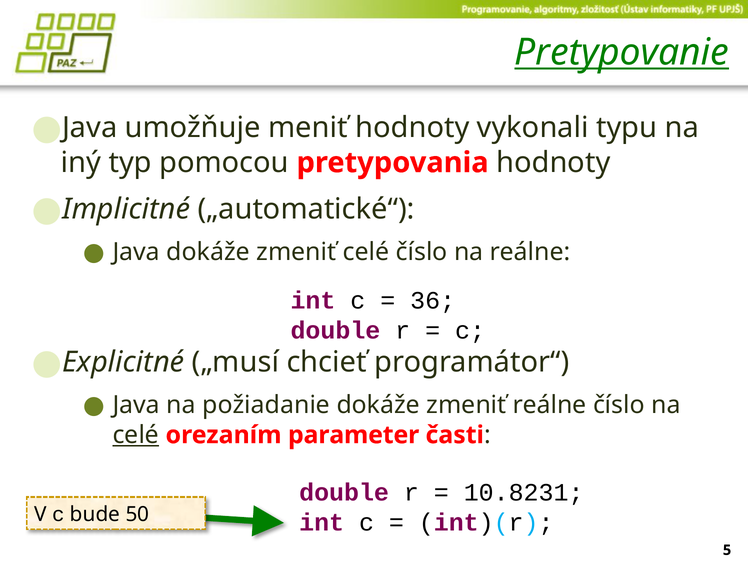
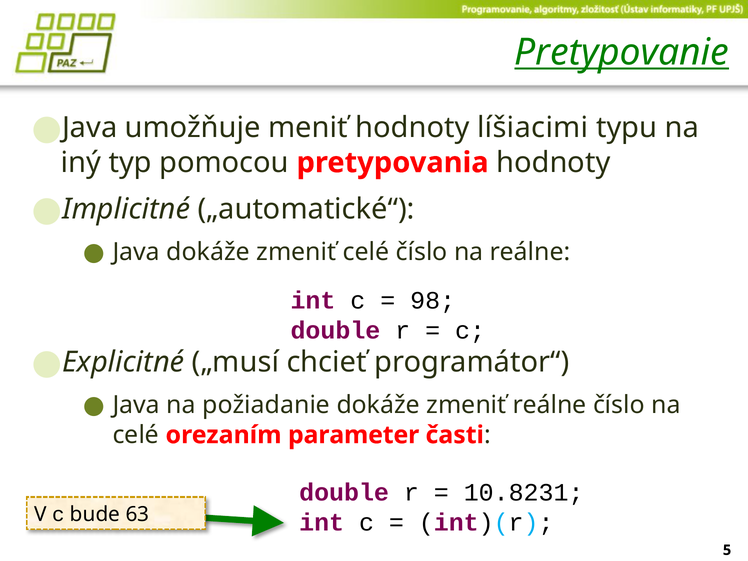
vykonali: vykonali -> líšiacimi
36: 36 -> 98
celé at (136, 435) underline: present -> none
50: 50 -> 63
